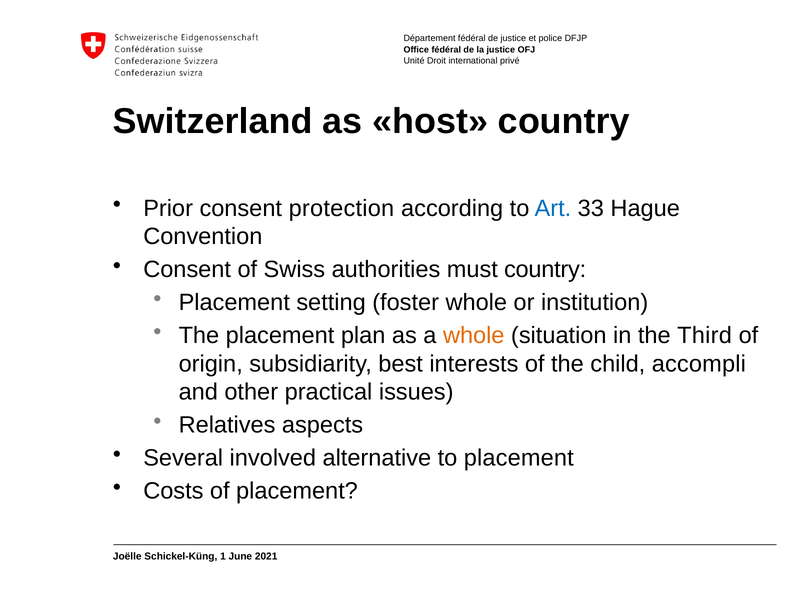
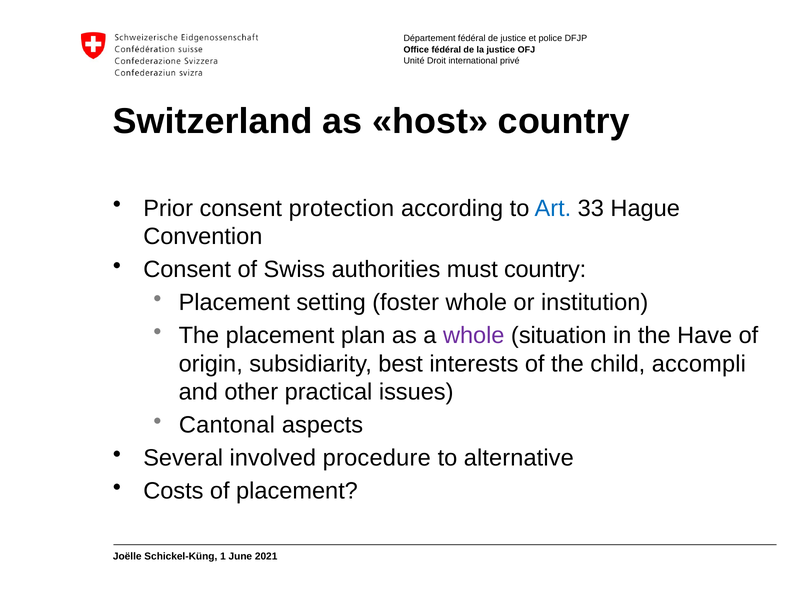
whole at (474, 336) colour: orange -> purple
Third: Third -> Have
Relatives: Relatives -> Cantonal
alternative: alternative -> procedure
to placement: placement -> alternative
